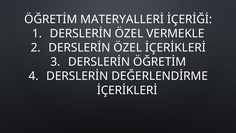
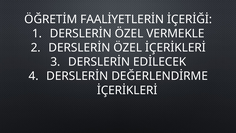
MATERYALLERİ: MATERYALLERİ -> FAALİYETLERİN
DERSLERİN ÖĞRETİM: ÖĞRETİM -> EDİLECEK
